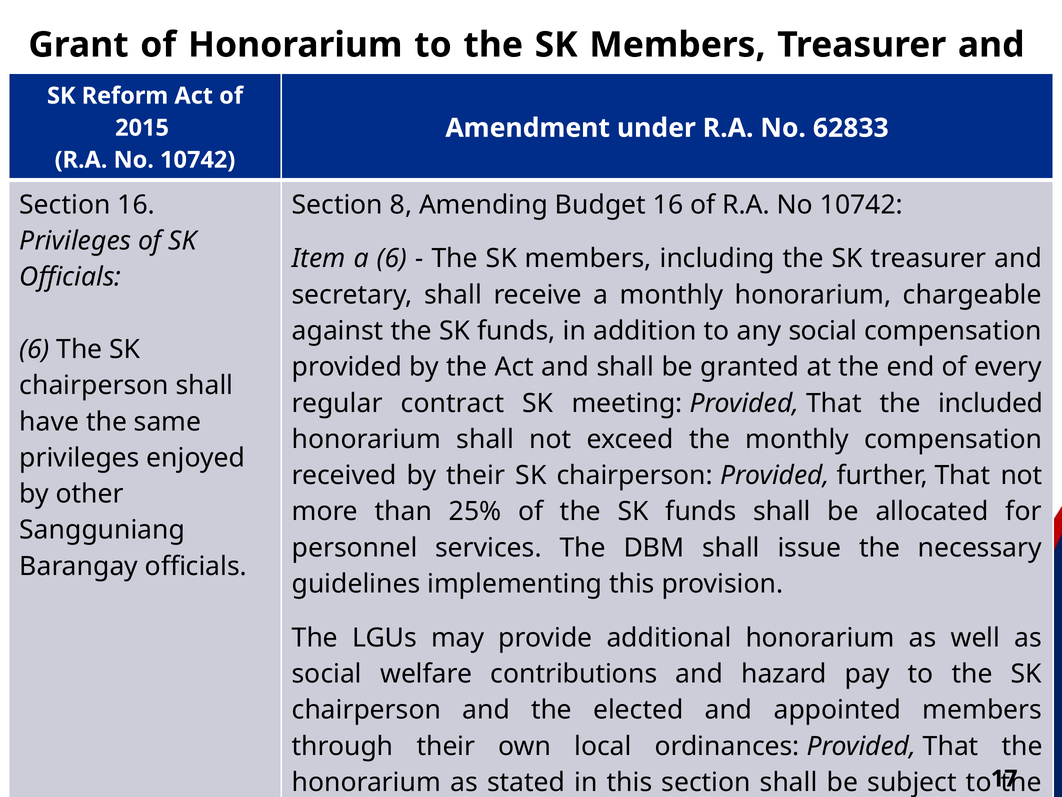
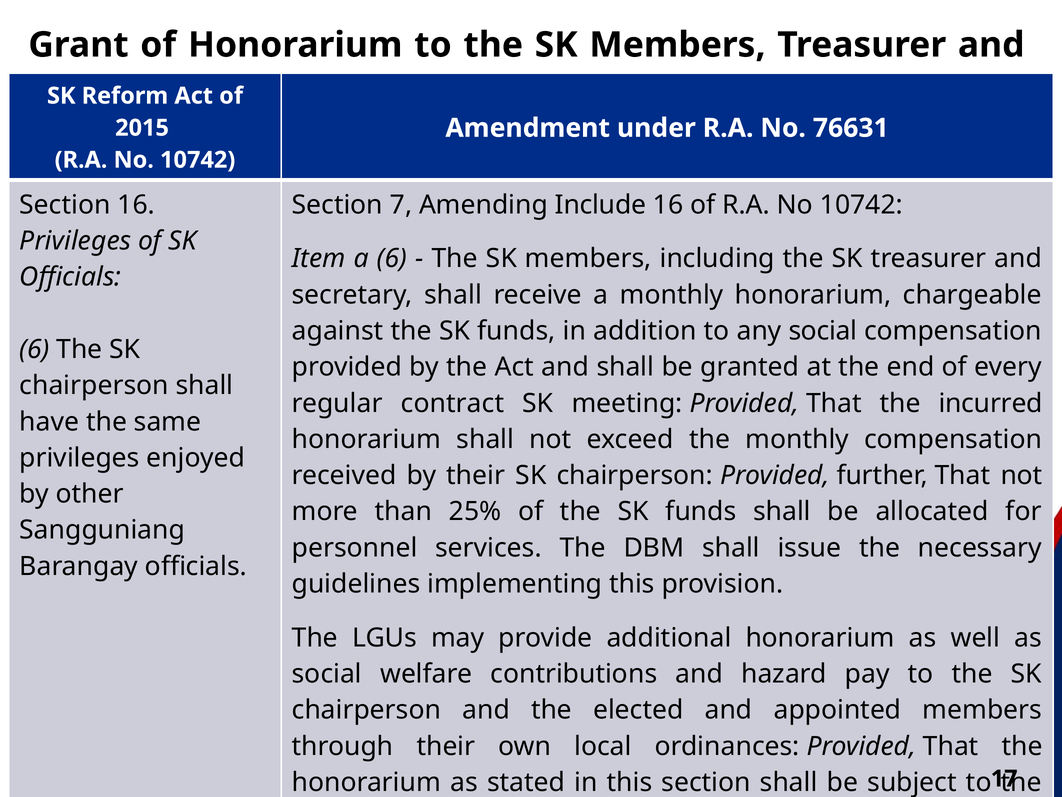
62833: 62833 -> 76631
8: 8 -> 7
Budget: Budget -> Include
included: included -> incurred
